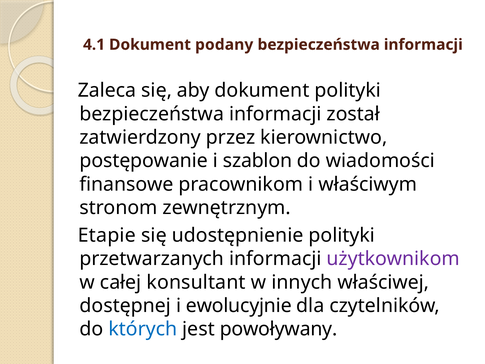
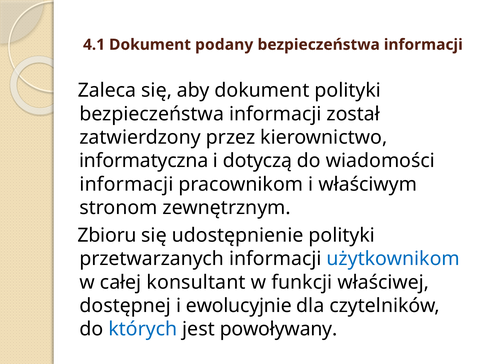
postępowanie: postępowanie -> informatyczna
szablon: szablon -> dotyczą
finansowe at (127, 184): finansowe -> informacji
Etapie: Etapie -> Zbioru
użytkownikom colour: purple -> blue
innych: innych -> funkcji
